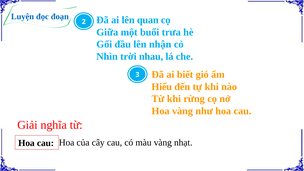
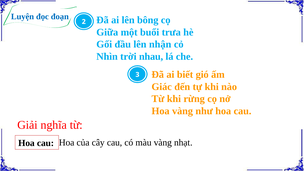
quan: quan -> bông
Hiểu: Hiểu -> Giác
